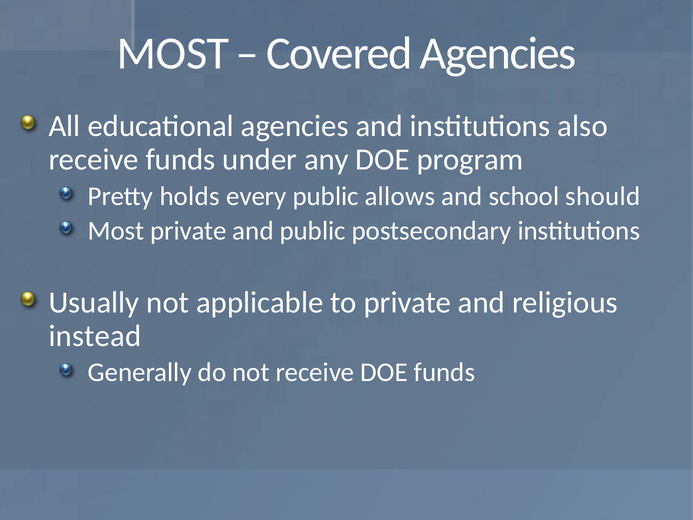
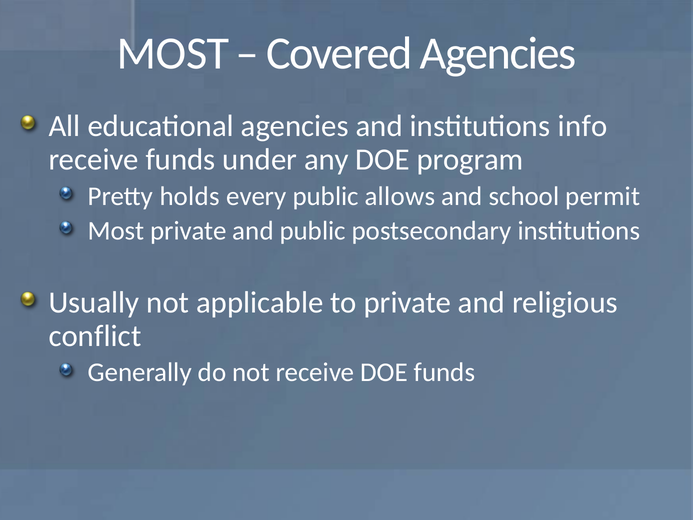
also: also -> info
should: should -> permit
instead: instead -> conflict
